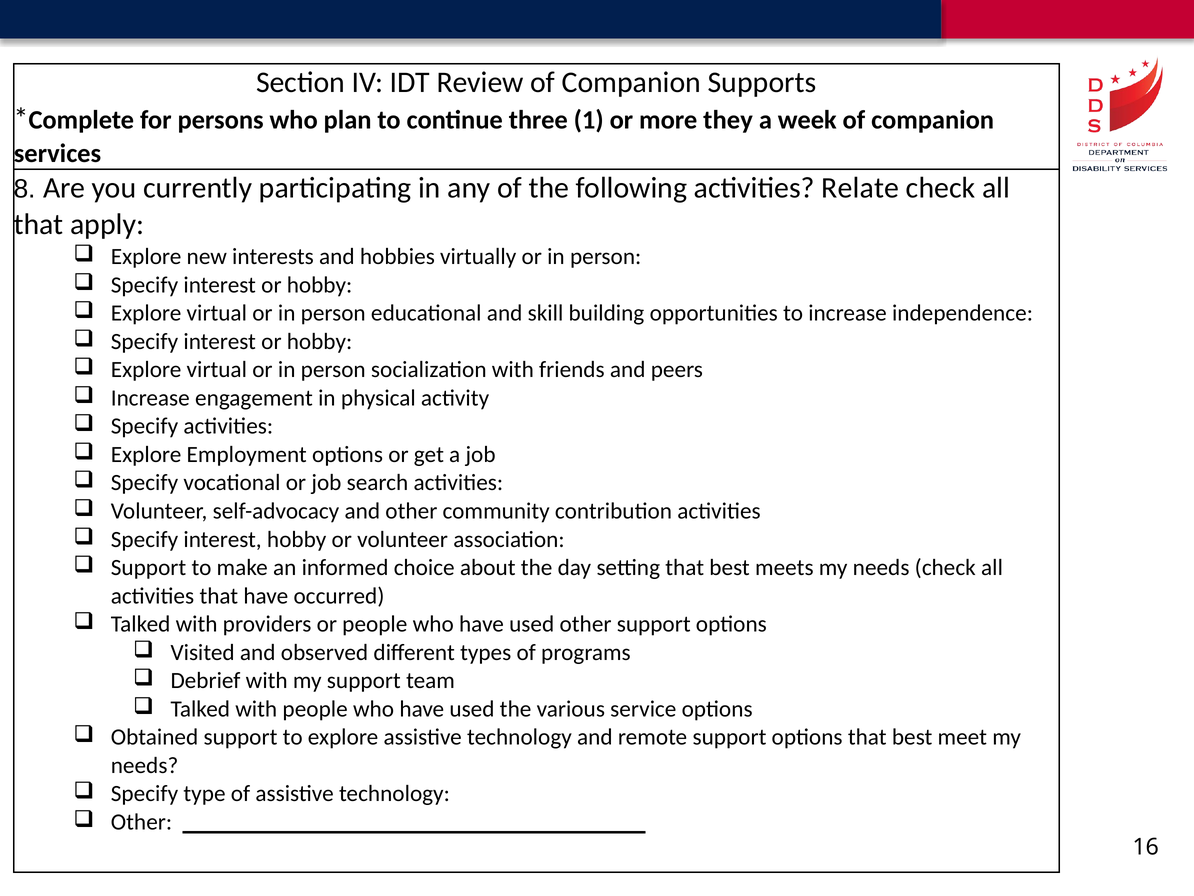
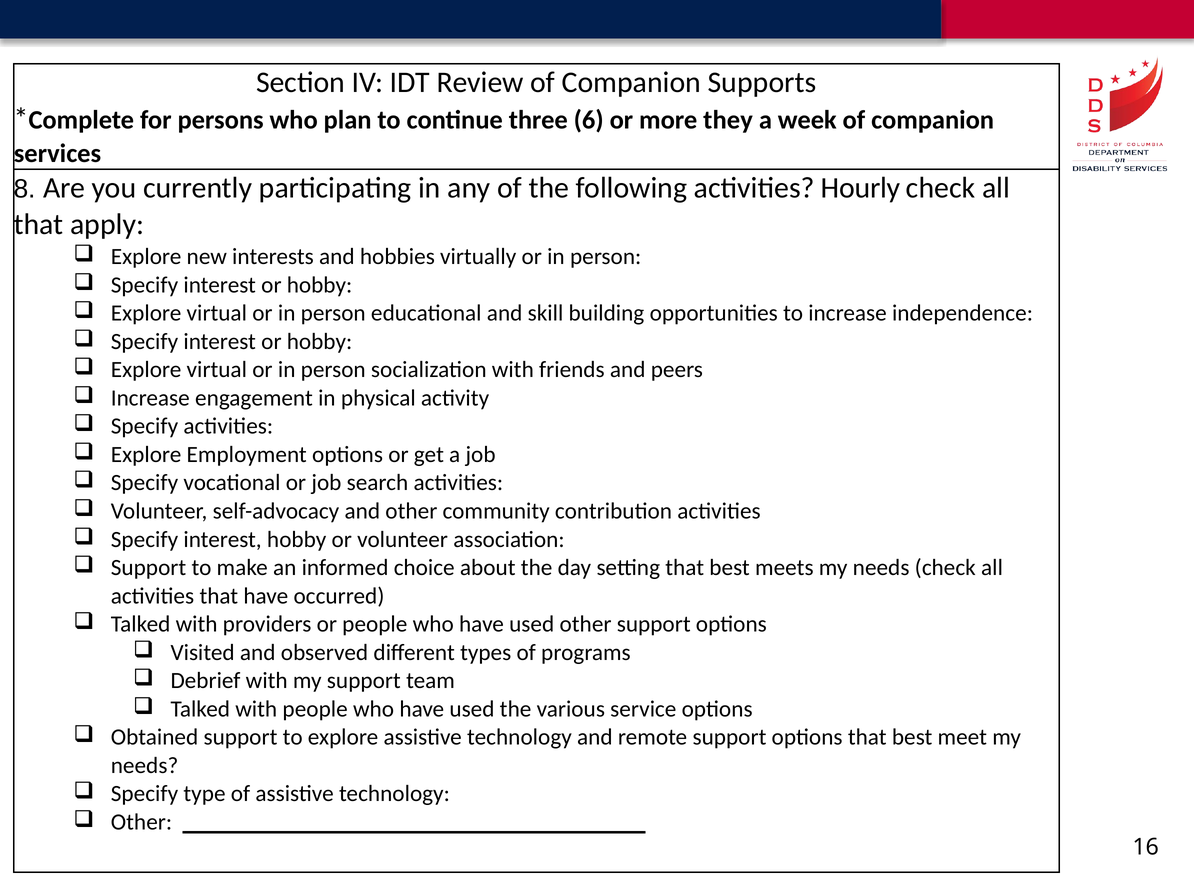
1: 1 -> 6
Relate: Relate -> Hourly
